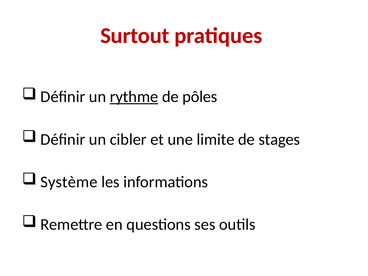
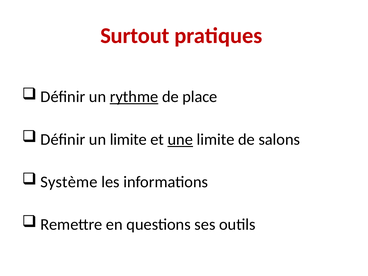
pôles: pôles -> place
un cibler: cibler -> limite
une underline: none -> present
stages: stages -> salons
